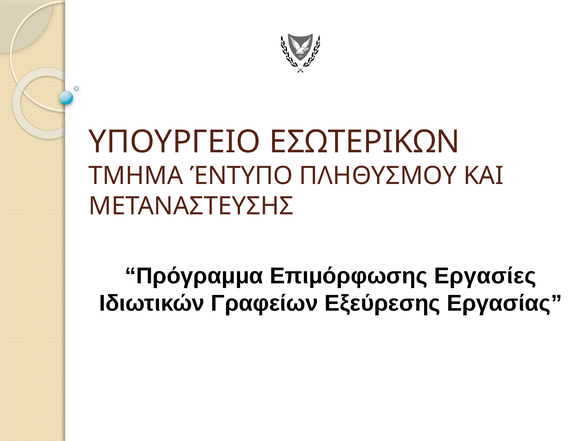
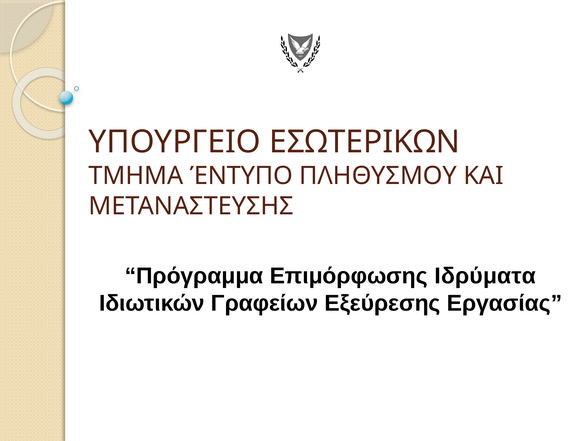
Εργασίες: Εργασίες -> Ιδρύματα
